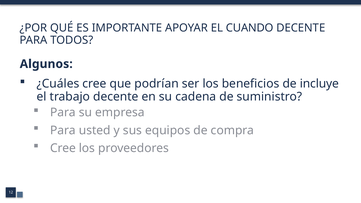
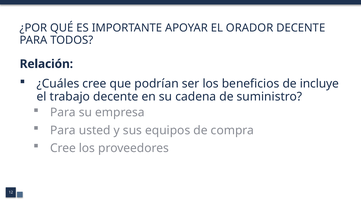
CUANDO: CUANDO -> ORADOR
Algunos: Algunos -> Relación
